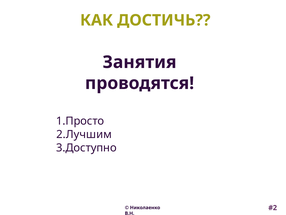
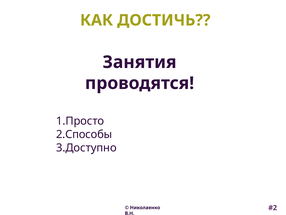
2.Лучшим: 2.Лучшим -> 2.Способы
